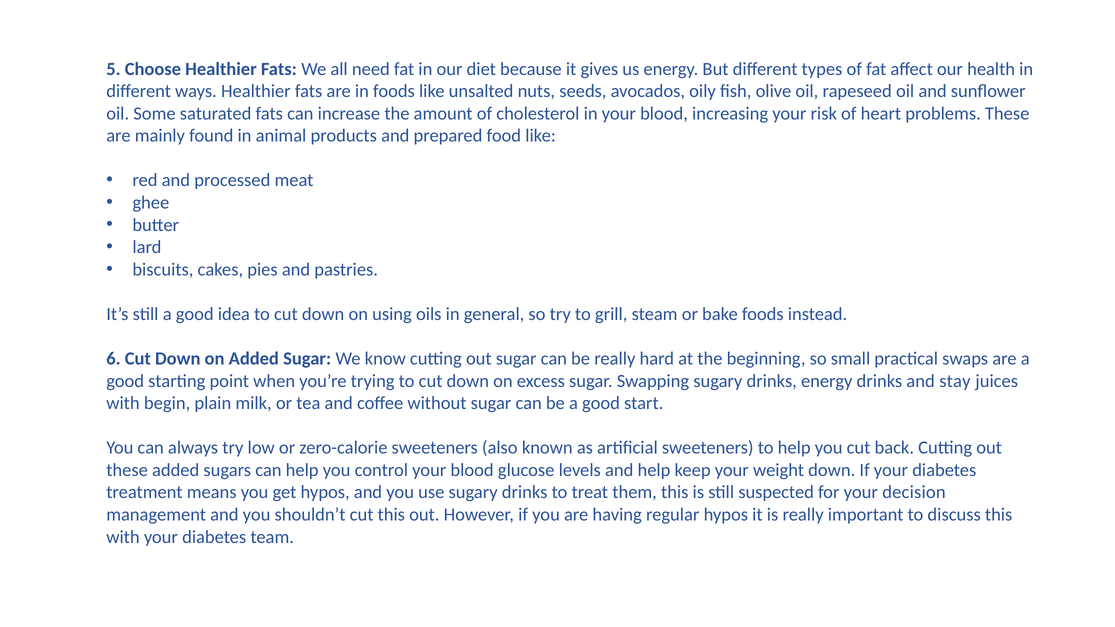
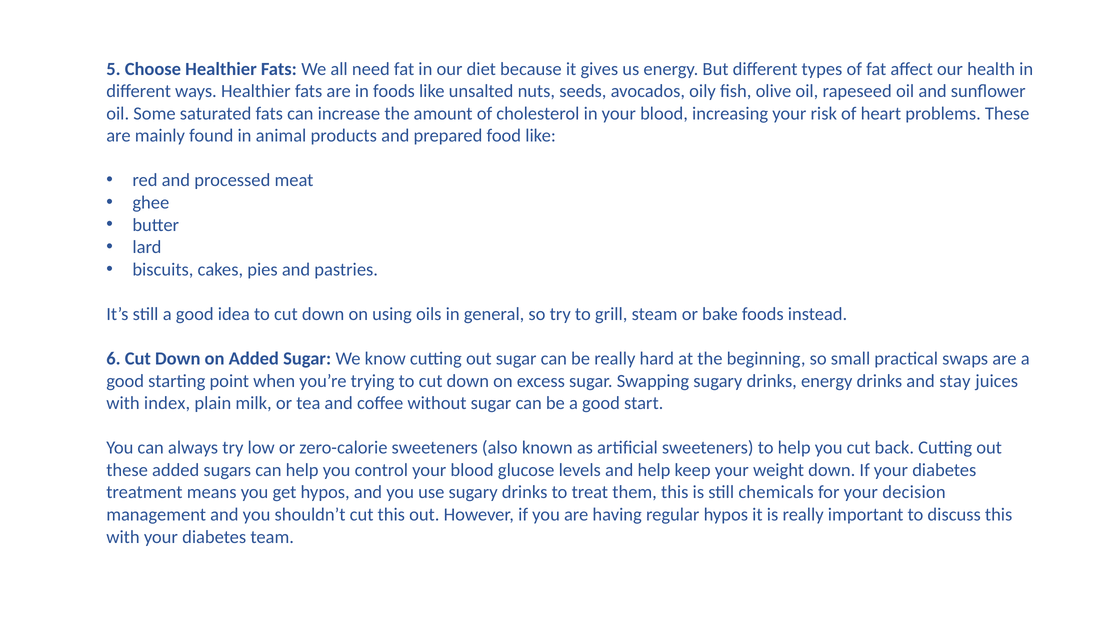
begin: begin -> index
suspected: suspected -> chemicals
